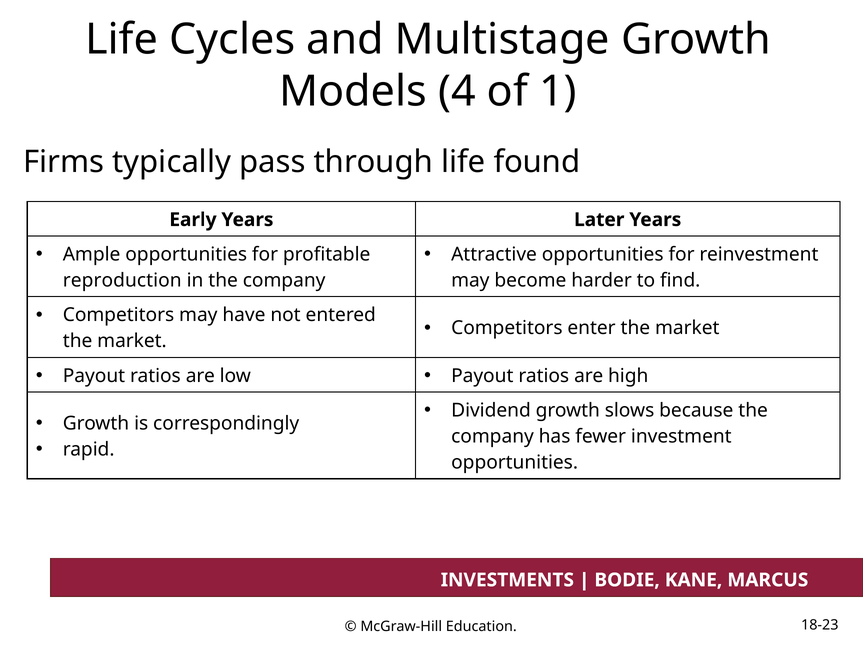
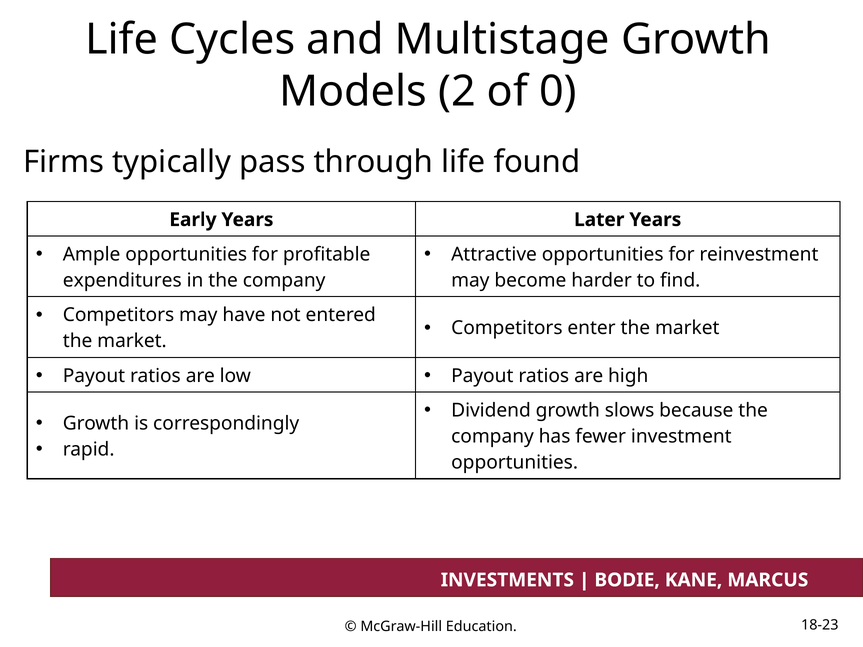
4: 4 -> 2
1: 1 -> 0
reproduction: reproduction -> expenditures
